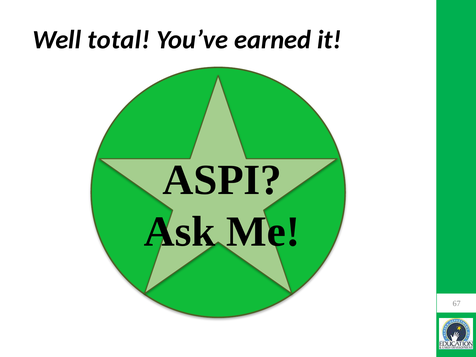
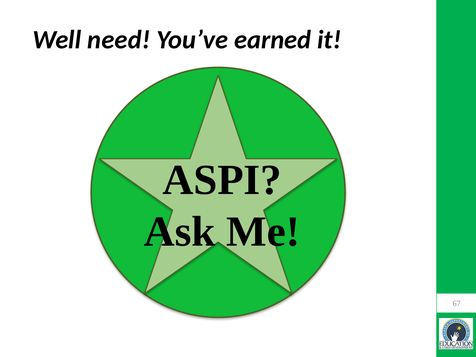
total: total -> need
